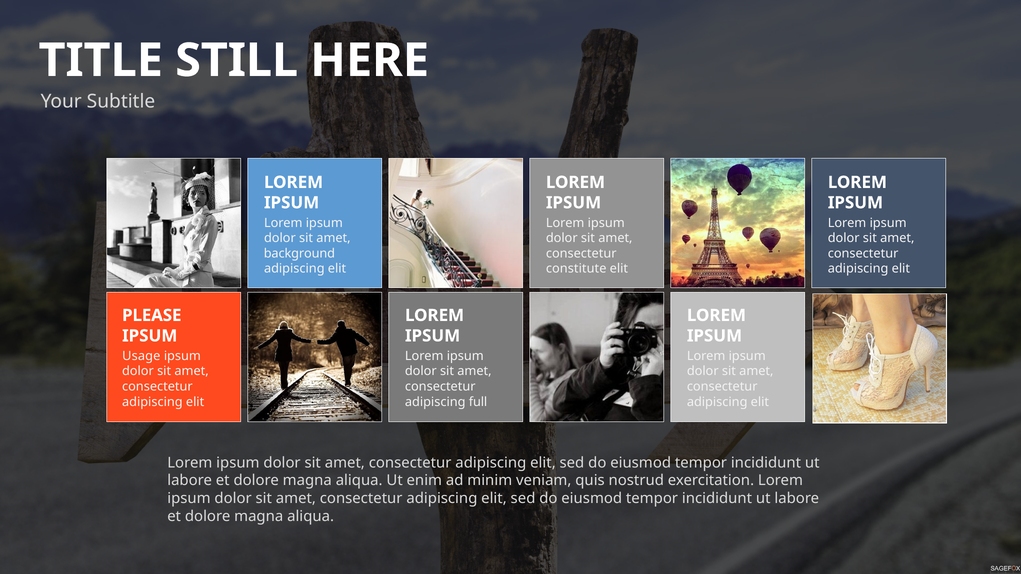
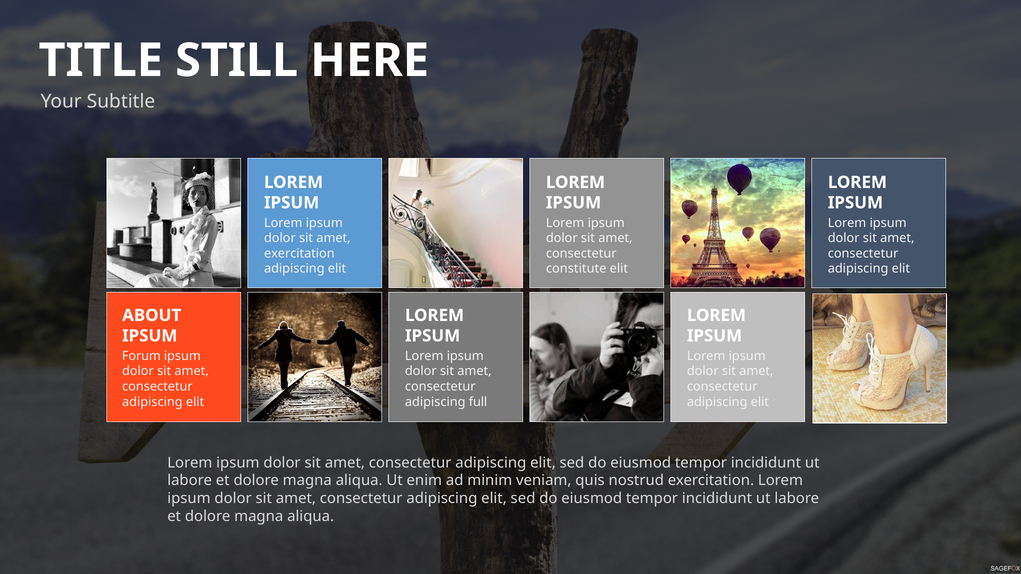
background at (299, 254): background -> exercitation
PLEASE: PLEASE -> ABOUT
Usage: Usage -> Forum
